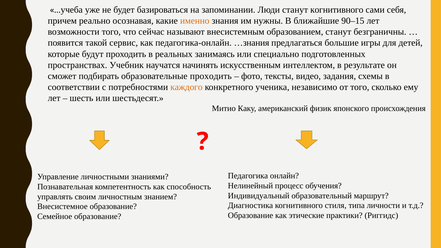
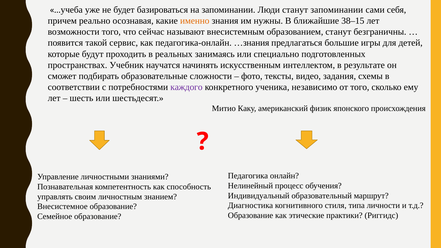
станут когнитивного: когнитивного -> запоминании
90–15: 90–15 -> 38–15
образовательные проходить: проходить -> сложности
каждого colour: orange -> purple
